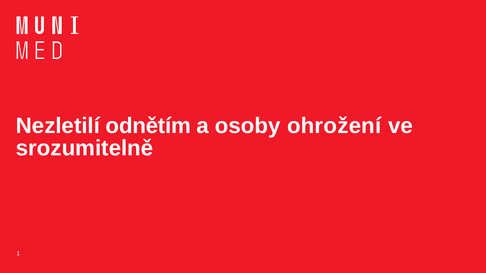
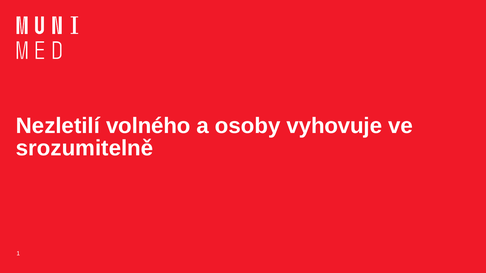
odnětím: odnětím -> volného
ohrožení: ohrožení -> vyhovuje
